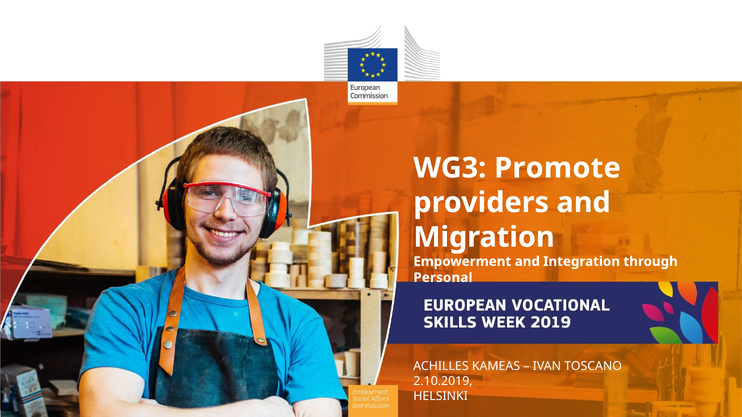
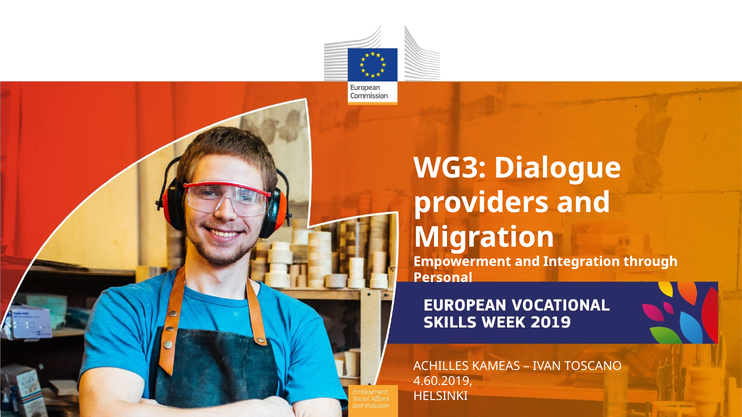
Promote: Promote -> Dialogue
2.10.2019: 2.10.2019 -> 4.60.2019
